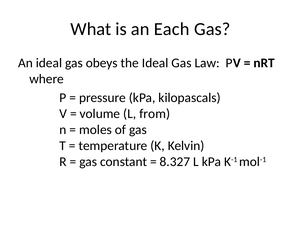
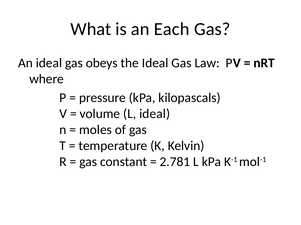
L from: from -> ideal
8.327: 8.327 -> 2.781
